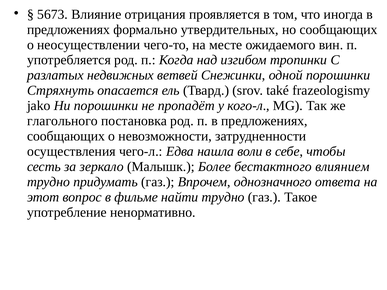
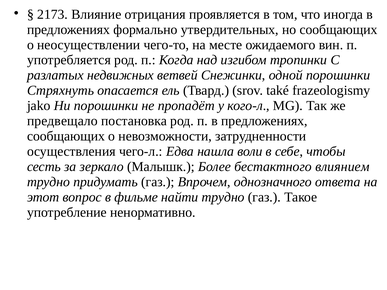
5673: 5673 -> 2173
глагольного: глагольного -> предвещало
